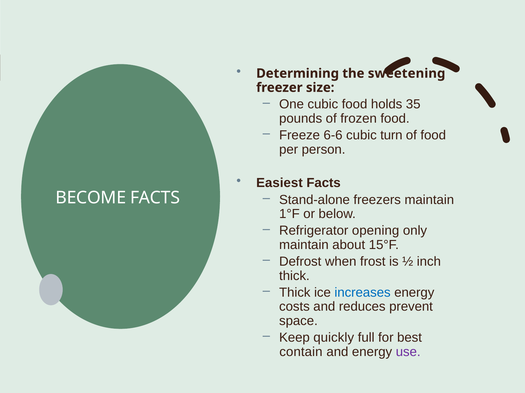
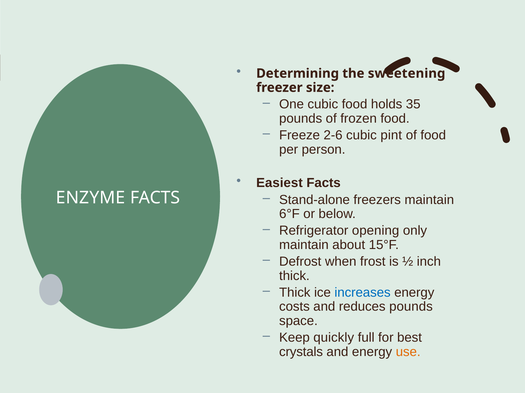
6-6: 6-6 -> 2-6
turn: turn -> pint
BECOME: BECOME -> ENZYME
1°F: 1°F -> 6°F
reduces prevent: prevent -> pounds
contain: contain -> crystals
use colour: purple -> orange
